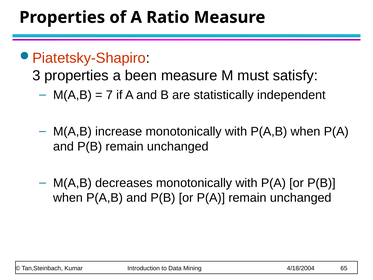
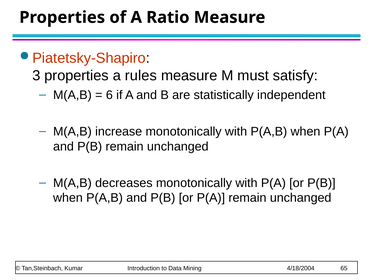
been: been -> rules
7: 7 -> 6
